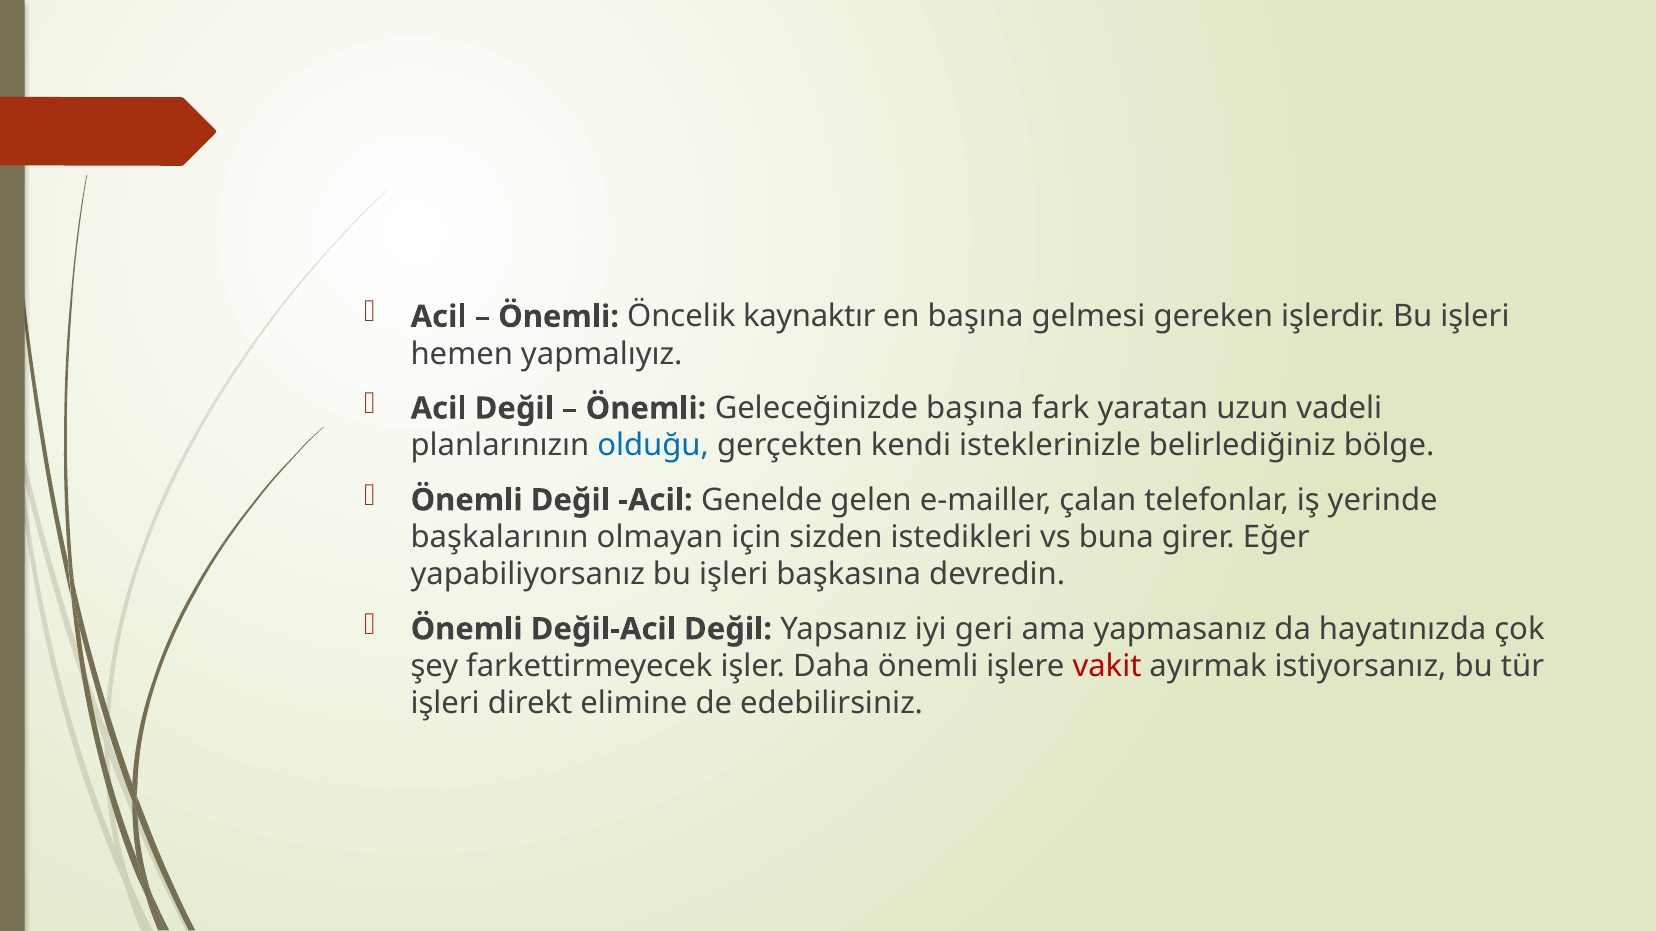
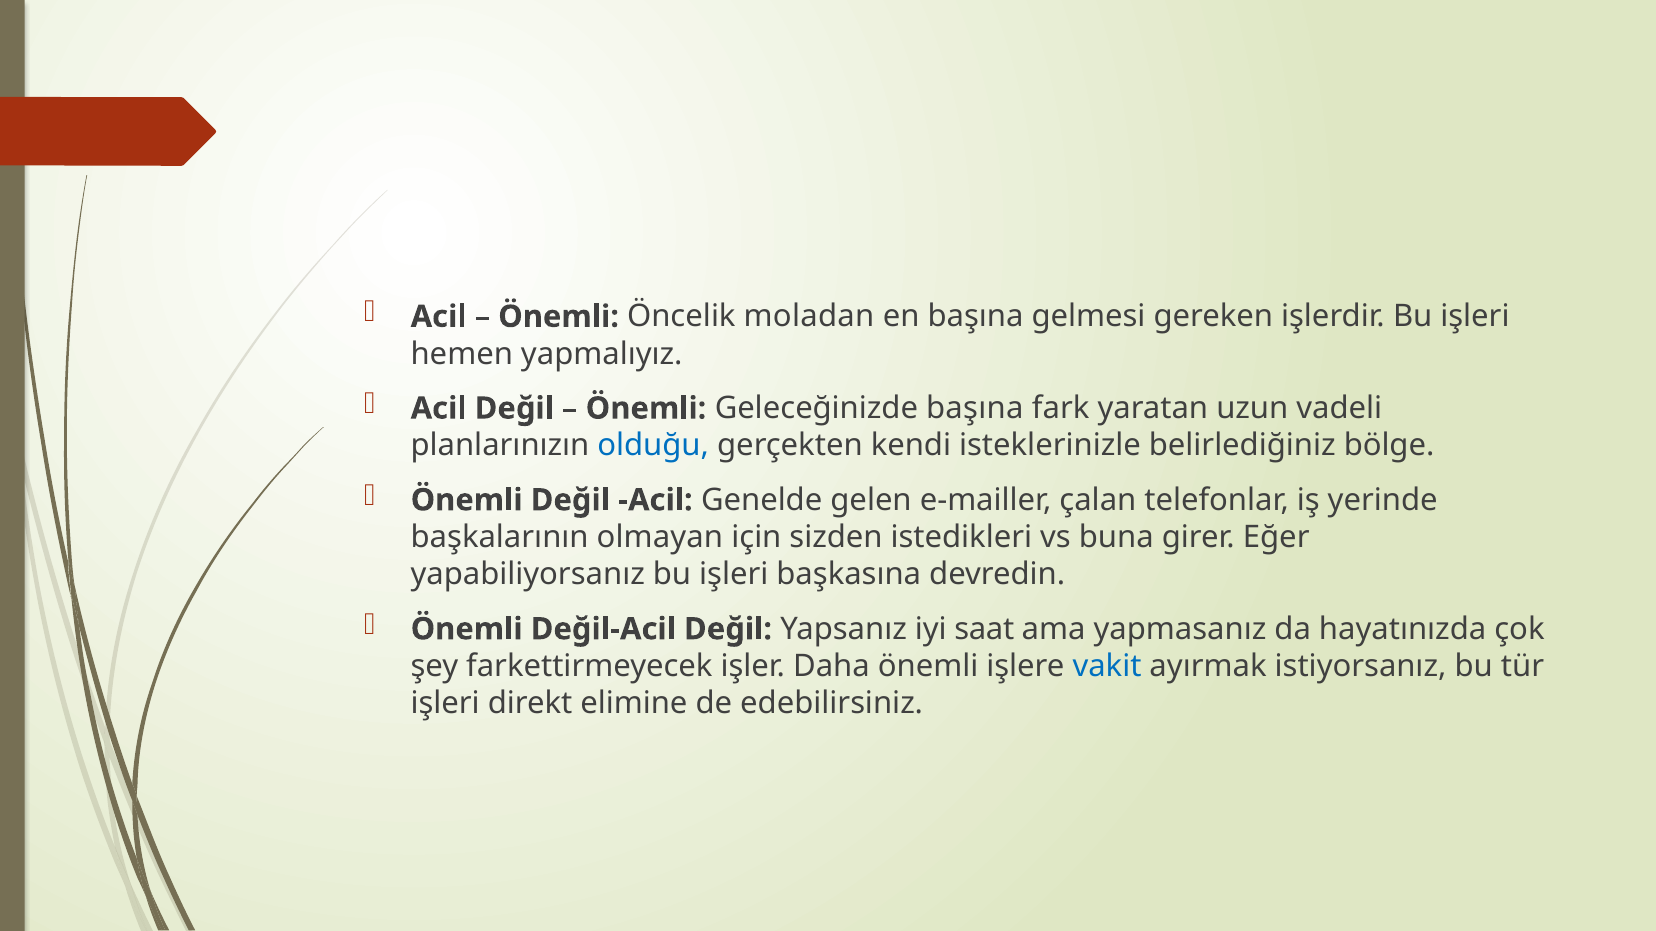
kaynaktır: kaynaktır -> moladan
geri: geri -> saat
vakit colour: red -> blue
